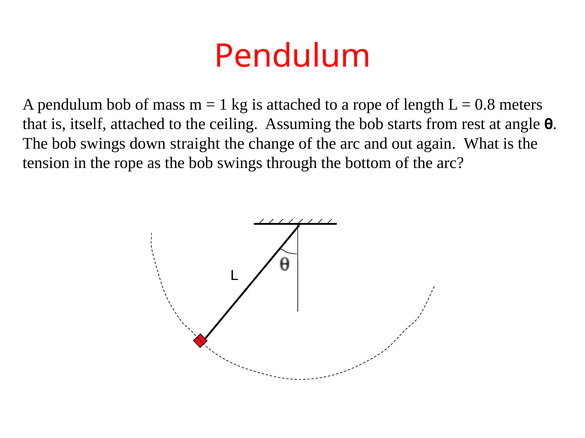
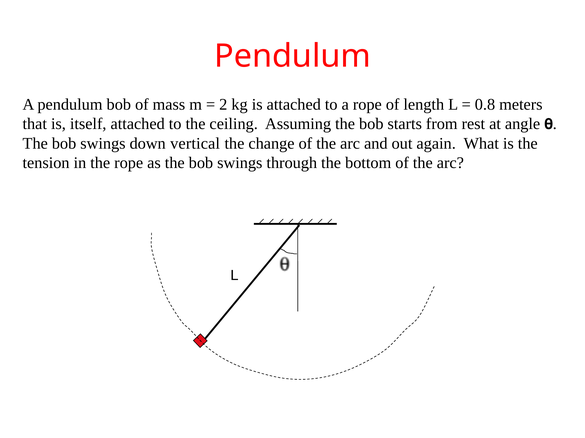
1: 1 -> 2
straight: straight -> vertical
